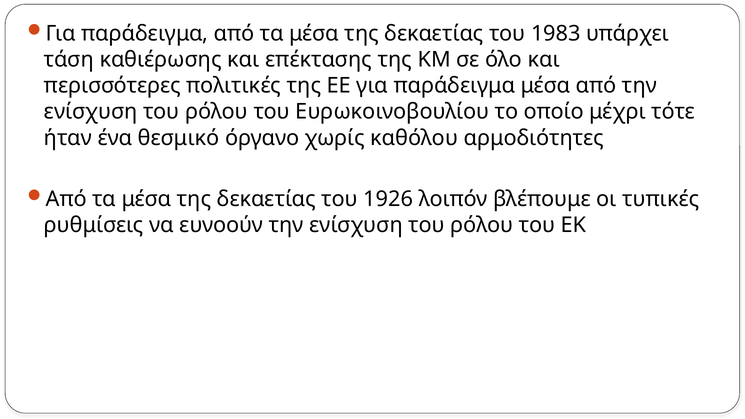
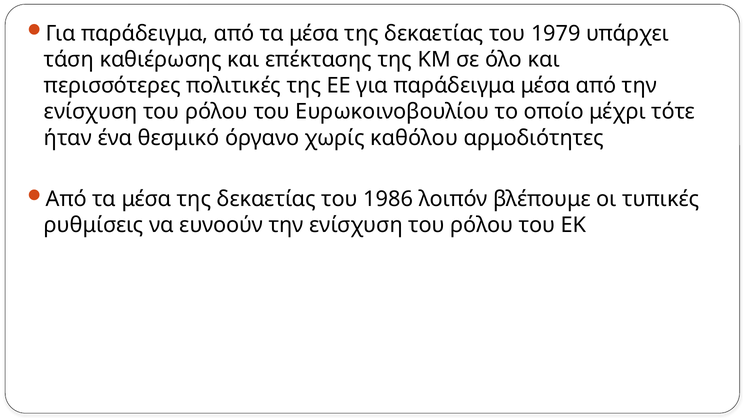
1983: 1983 -> 1979
1926: 1926 -> 1986
